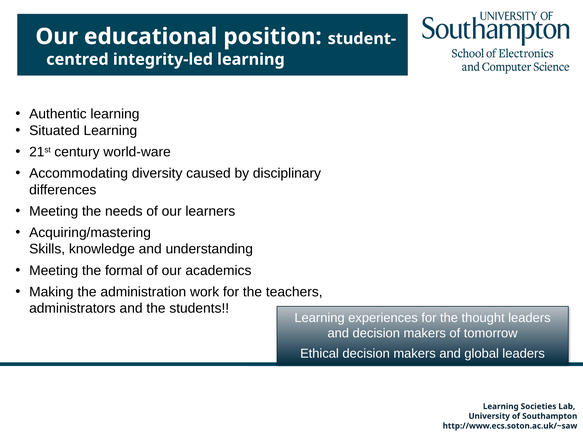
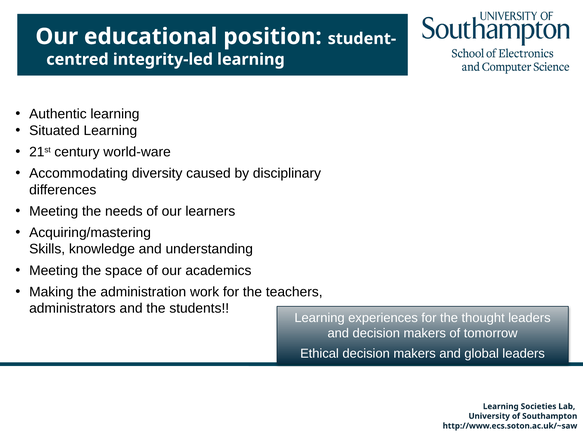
formal: formal -> space
